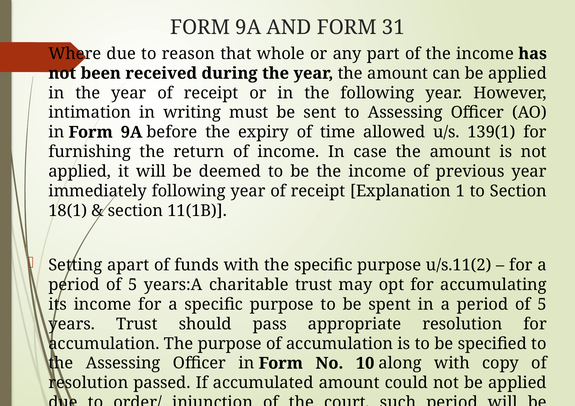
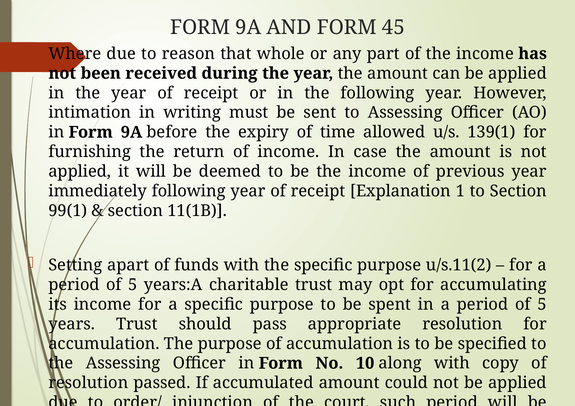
31: 31 -> 45
18(1: 18(1 -> 99(1
